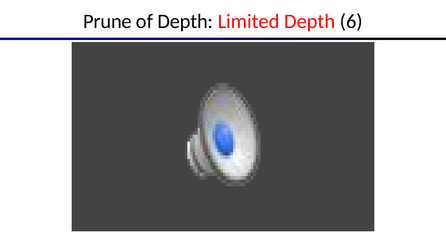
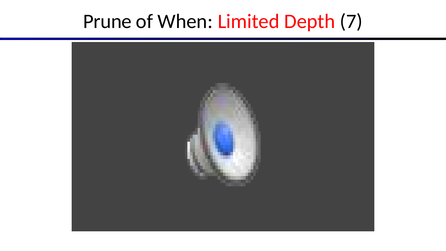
of Depth: Depth -> When
6: 6 -> 7
